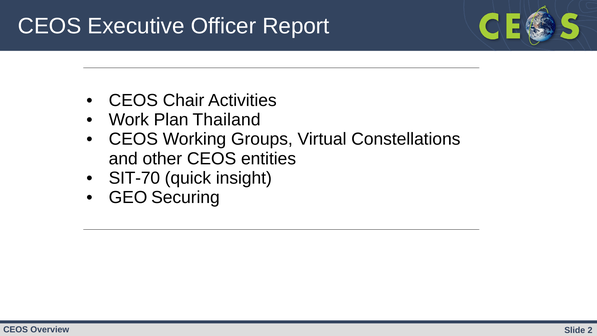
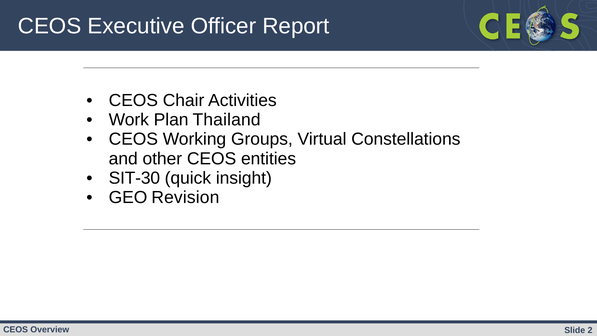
SIT-70: SIT-70 -> SIT-30
Securing: Securing -> Revision
